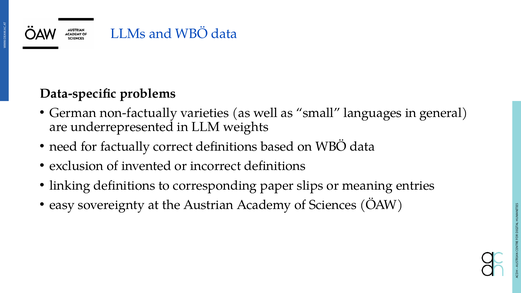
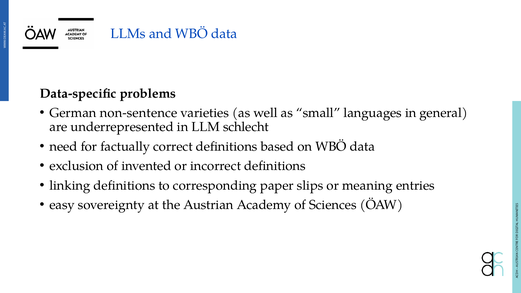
non-factually: non-factually -> non-sentence
weights: weights -> schlecht
